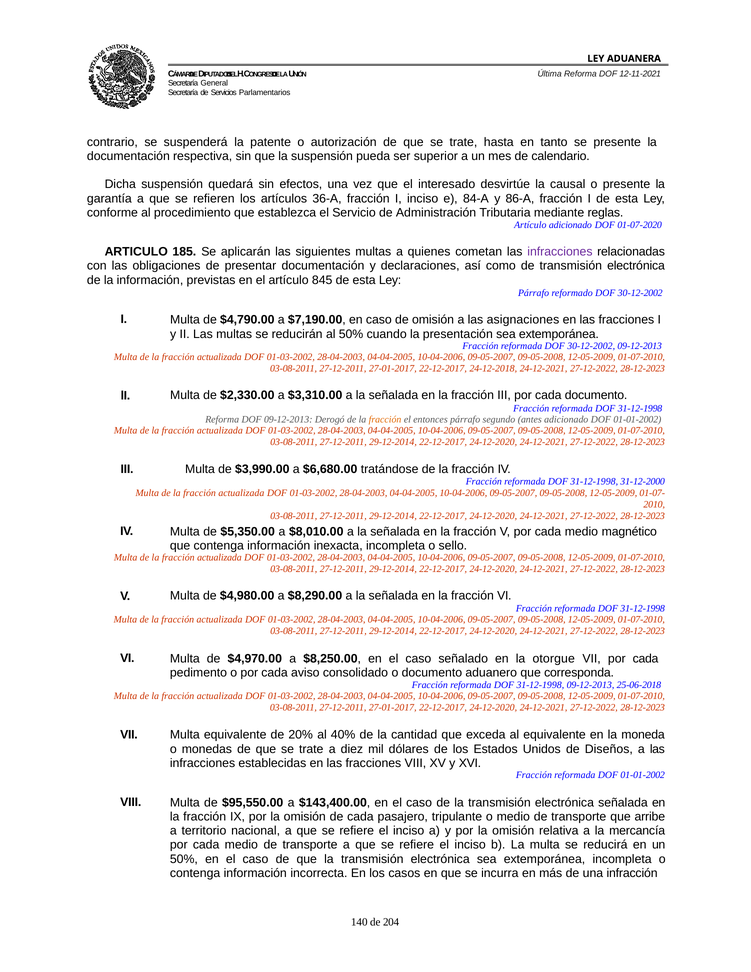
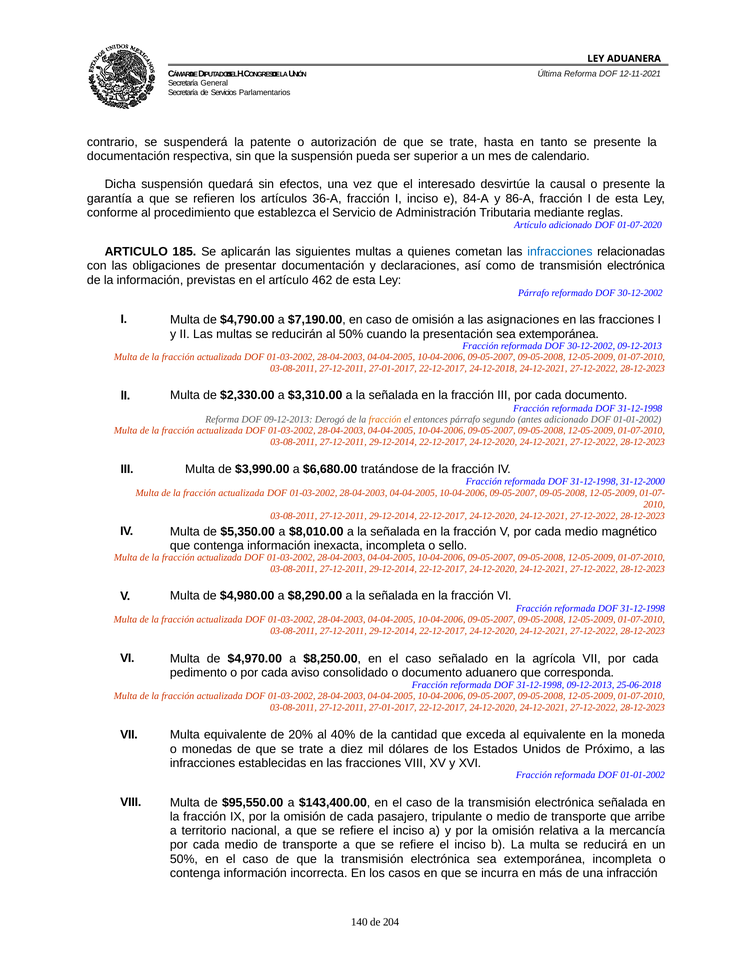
infracciones at (560, 252) colour: purple -> blue
845: 845 -> 462
otorgue: otorgue -> agrícola
Diseños: Diseños -> Próximo
